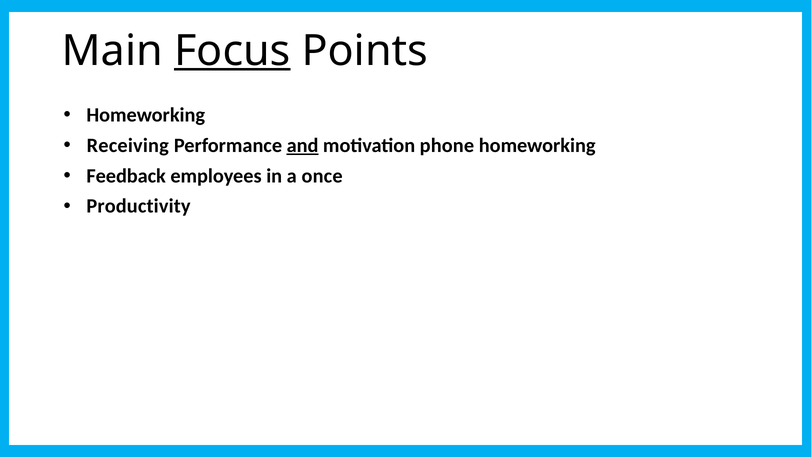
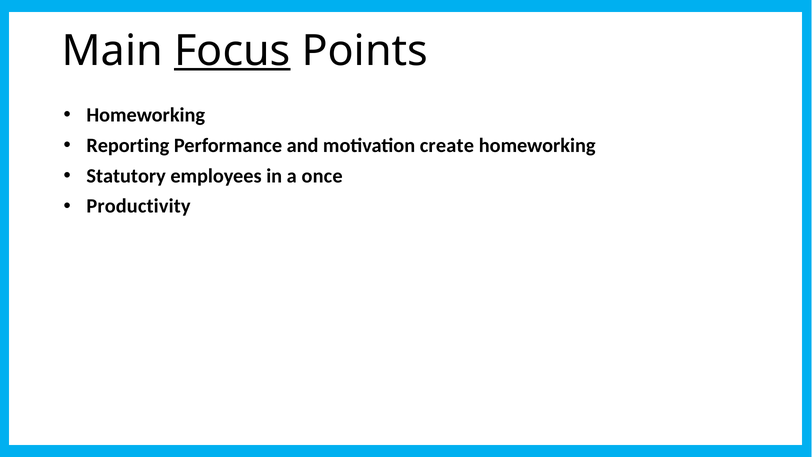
Receiving: Receiving -> Reporting
and underline: present -> none
phone: phone -> create
Feedback: Feedback -> Statutory
